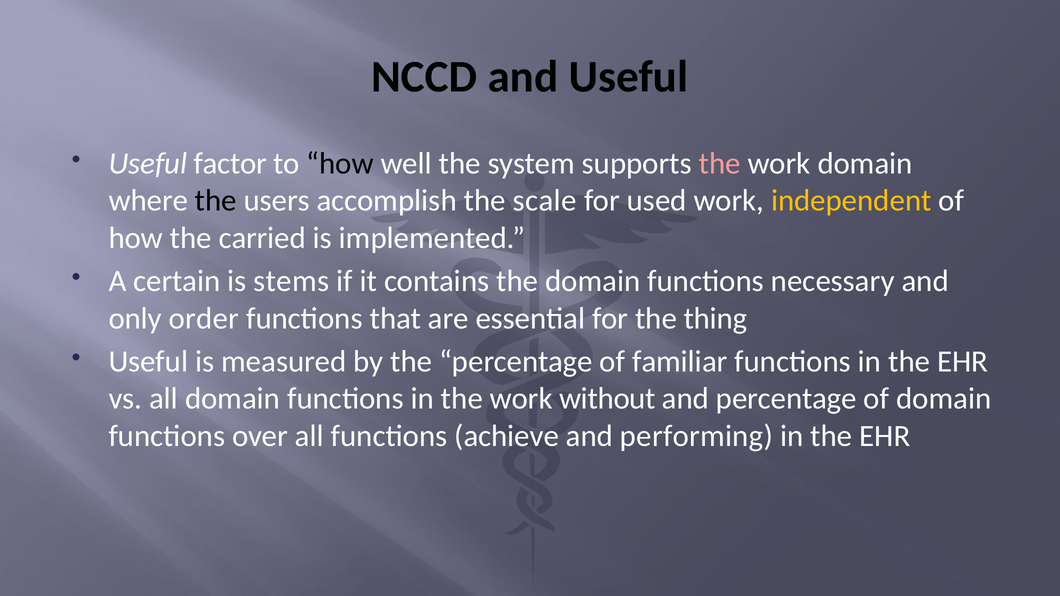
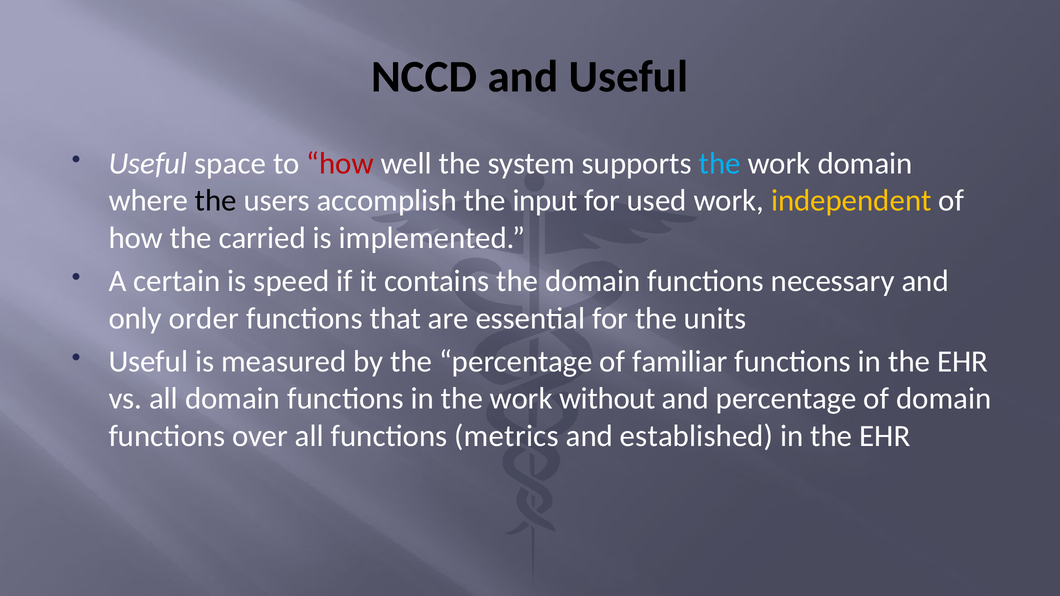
factor: factor -> space
how at (340, 164) colour: black -> red
the at (720, 164) colour: pink -> light blue
scale: scale -> input
stems: stems -> speed
thing: thing -> units
achieve: achieve -> metrics
performing: performing -> established
